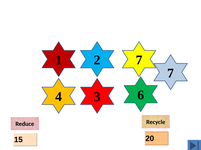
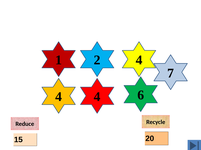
2 7: 7 -> 4
3 at (97, 97): 3 -> 4
